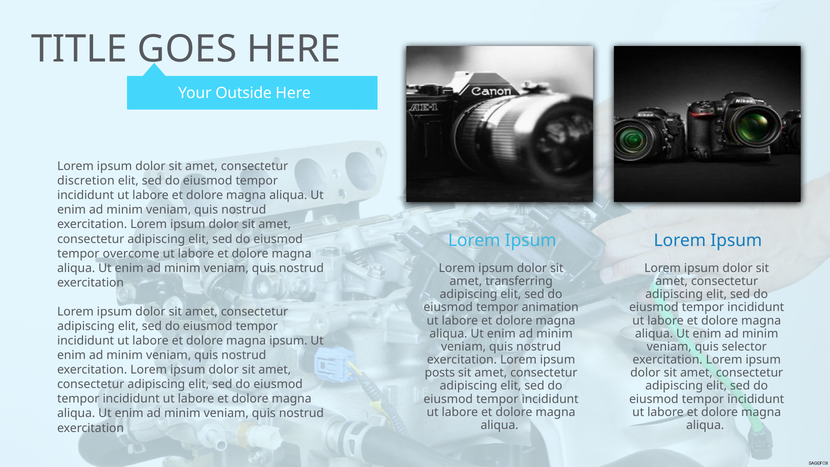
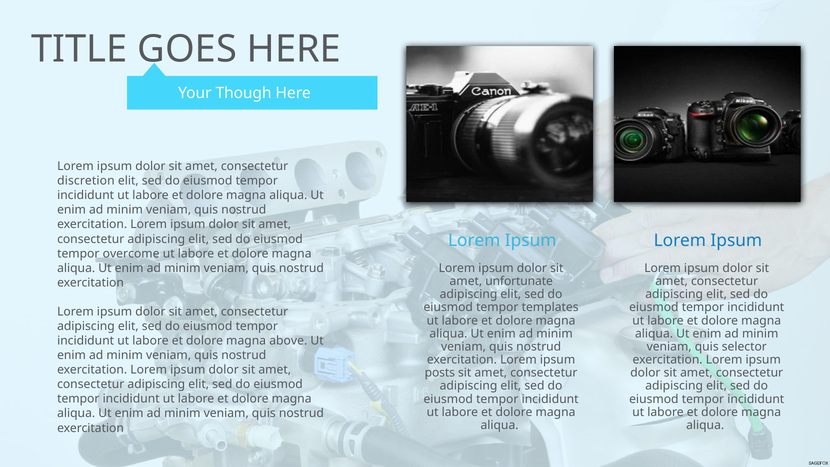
Outside: Outside -> Though
transferring: transferring -> unfortunate
animation: animation -> templates
magna ipsum: ipsum -> above
